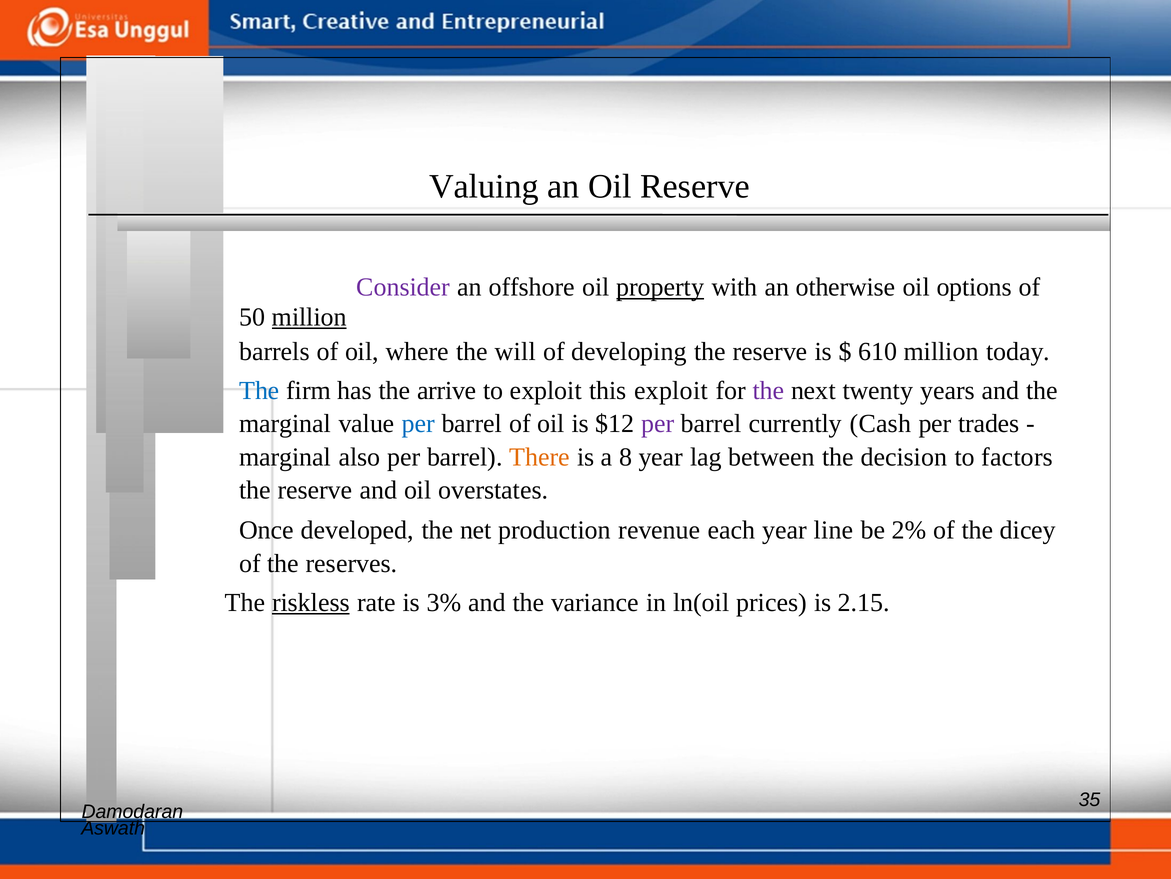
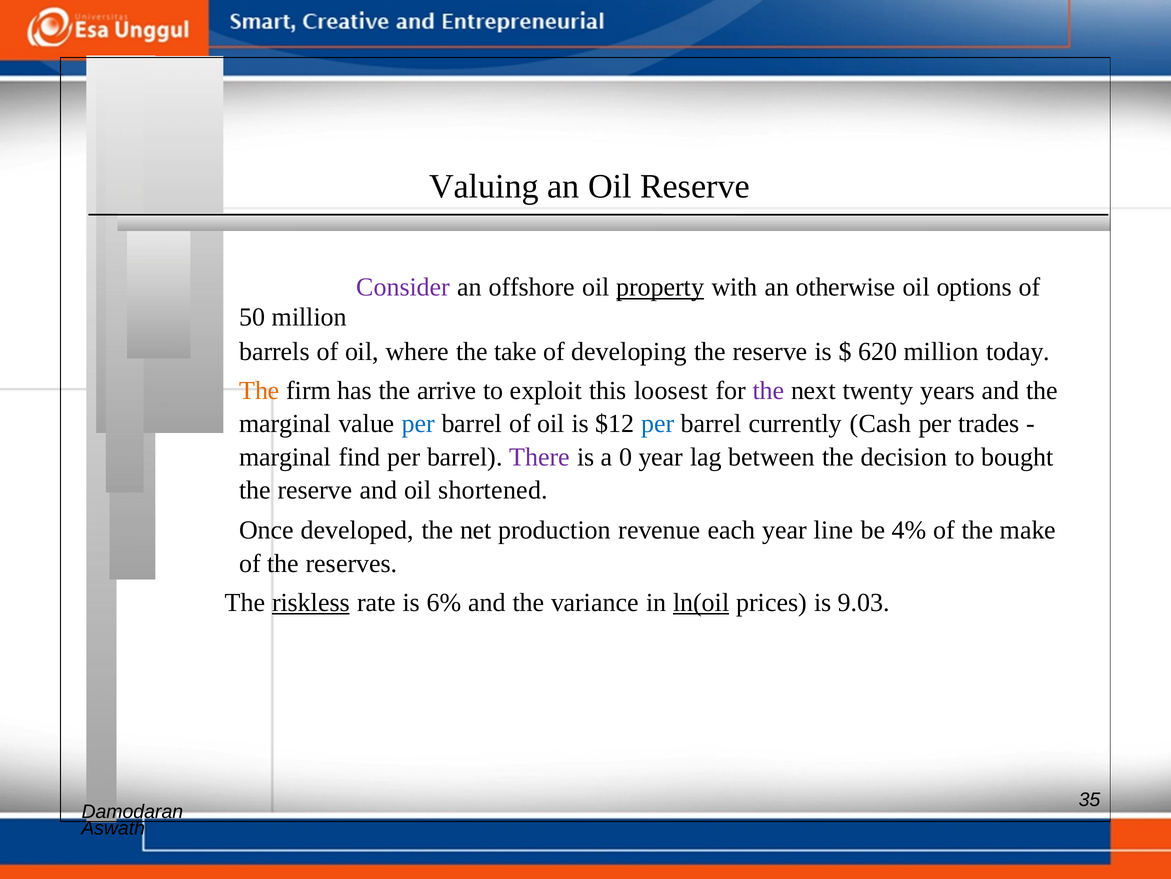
million at (309, 317) underline: present -> none
will: will -> take
610: 610 -> 620
The at (259, 390) colour: blue -> orange
this exploit: exploit -> loosest
per at (658, 424) colour: purple -> blue
also: also -> find
There colour: orange -> purple
8: 8 -> 0
factors: factors -> bought
overstates: overstates -> shortened
2%: 2% -> 4%
dicey: dicey -> make
3%: 3% -> 6%
ln(oil underline: none -> present
2.15: 2.15 -> 9.03
